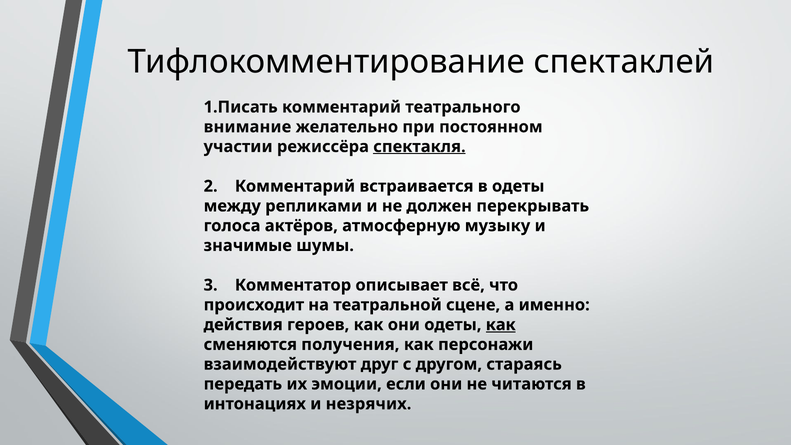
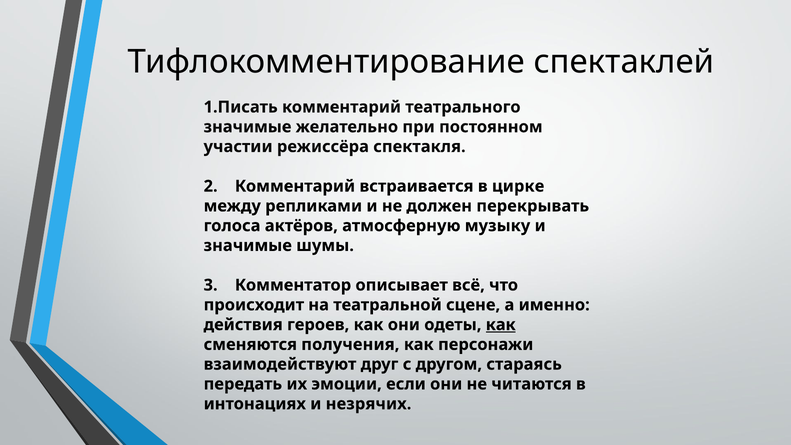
внимание at (247, 127): внимание -> значимые
спектакля underline: present -> none
в одеты: одеты -> цирке
